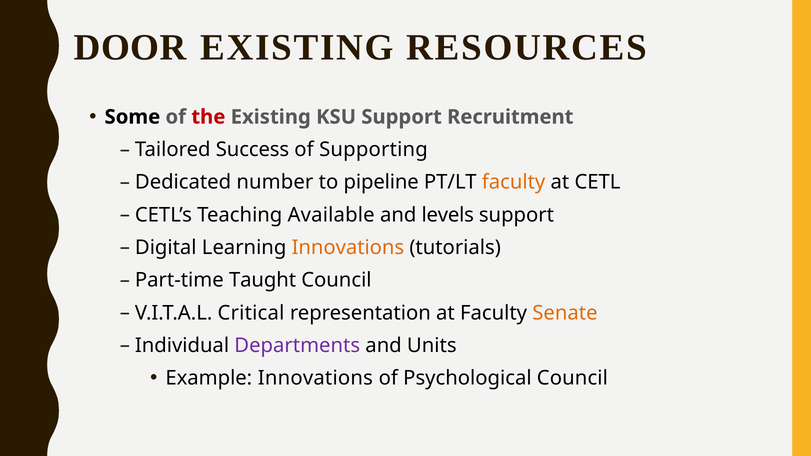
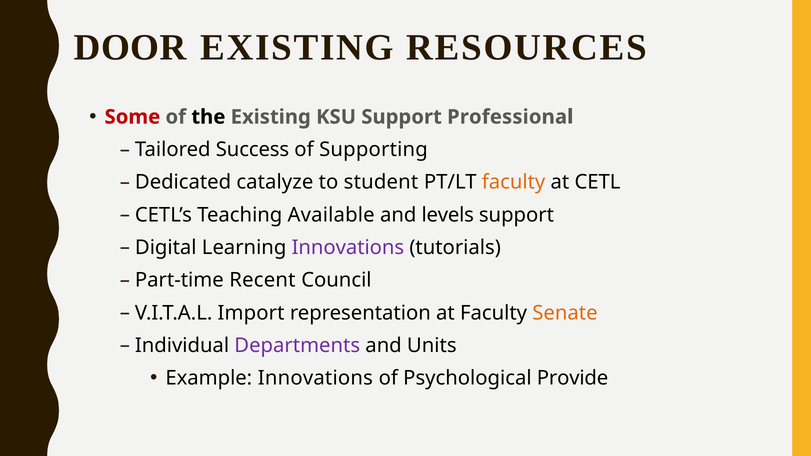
Some colour: black -> red
the colour: red -> black
Recruitment: Recruitment -> Professional
number: number -> catalyze
pipeline: pipeline -> student
Innovations at (348, 248) colour: orange -> purple
Taught: Taught -> Recent
Critical: Critical -> Import
Psychological Council: Council -> Provide
